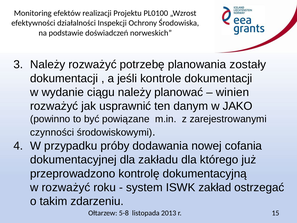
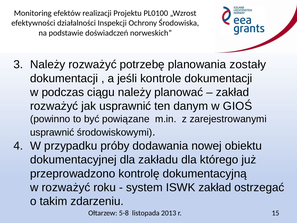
wydanie: wydanie -> podczas
winien at (232, 92): winien -> zakład
JAKO: JAKO -> GIOŚ
czynności at (52, 132): czynności -> usprawnić
cofania: cofania -> obiektu
